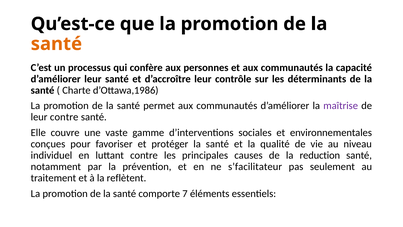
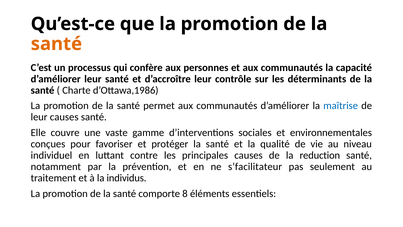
maîtrise colour: purple -> blue
leur contre: contre -> causes
reflètent: reflètent -> individus
7: 7 -> 8
